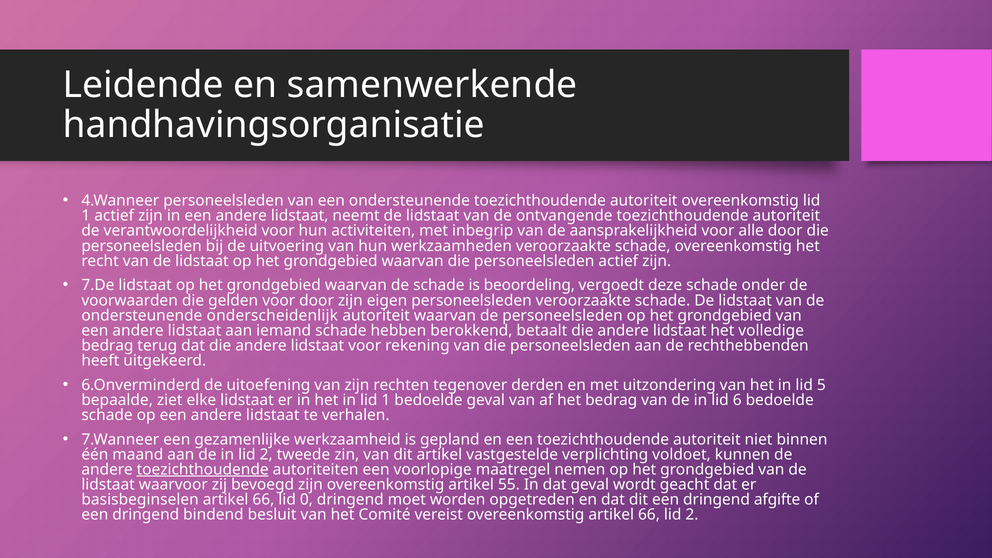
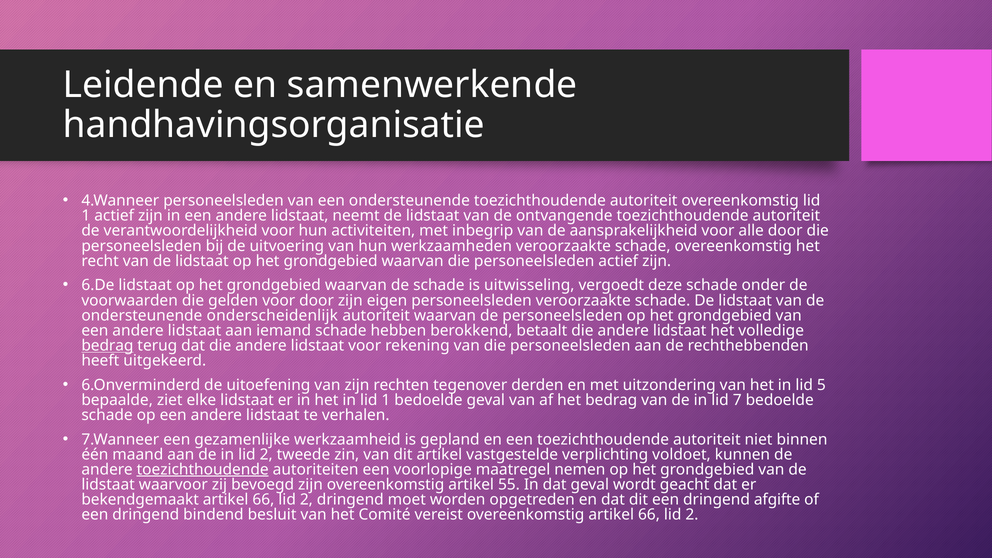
7.De: 7.De -> 6.De
beoordeling: beoordeling -> uitwisseling
bedrag at (107, 346) underline: none -> present
6: 6 -> 7
basisbeginselen: basisbeginselen -> bekendgemaakt
0 at (306, 500): 0 -> 2
